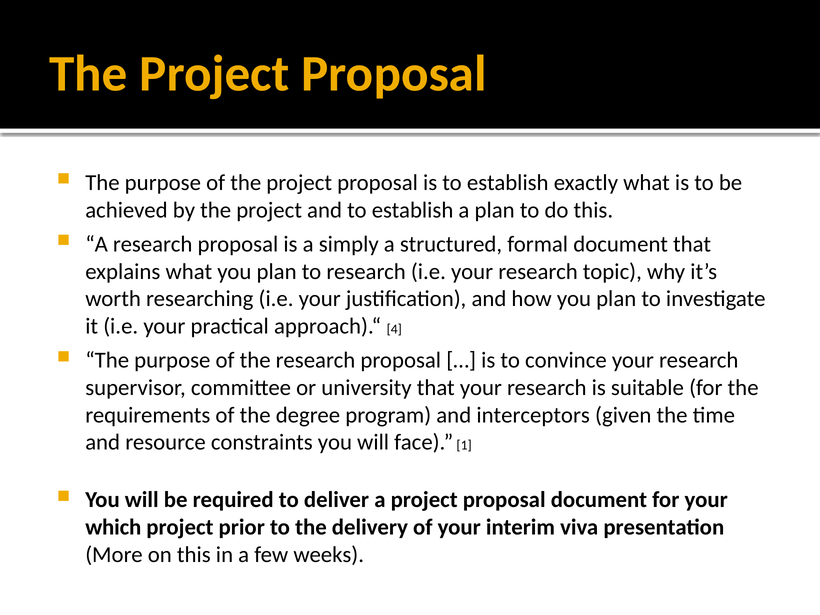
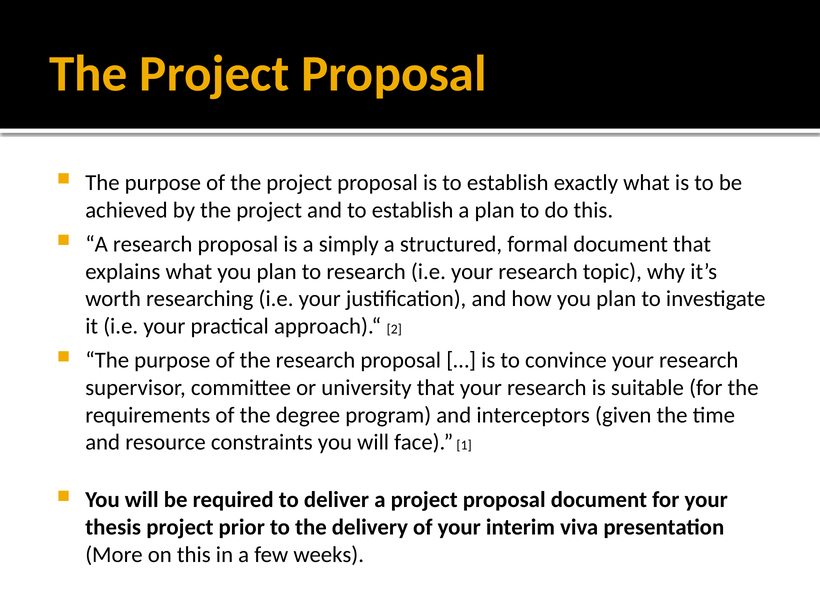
4: 4 -> 2
which: which -> thesis
